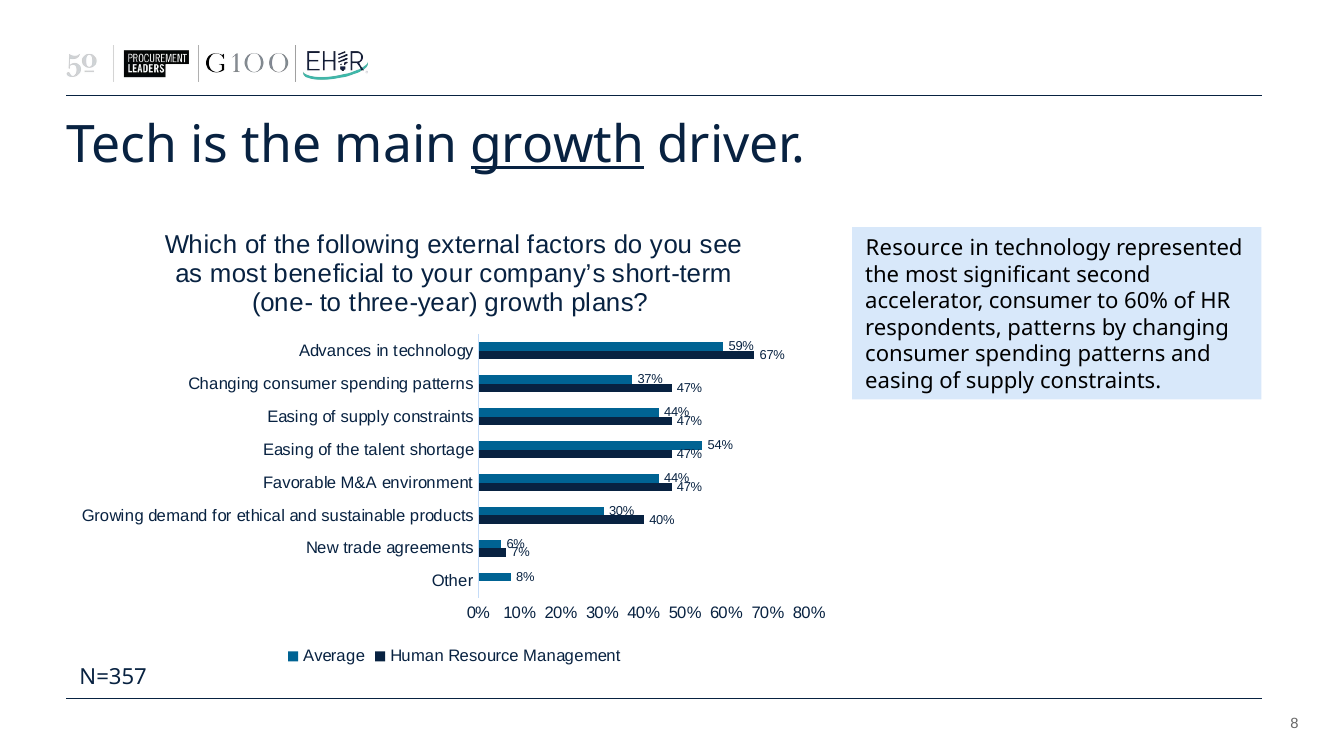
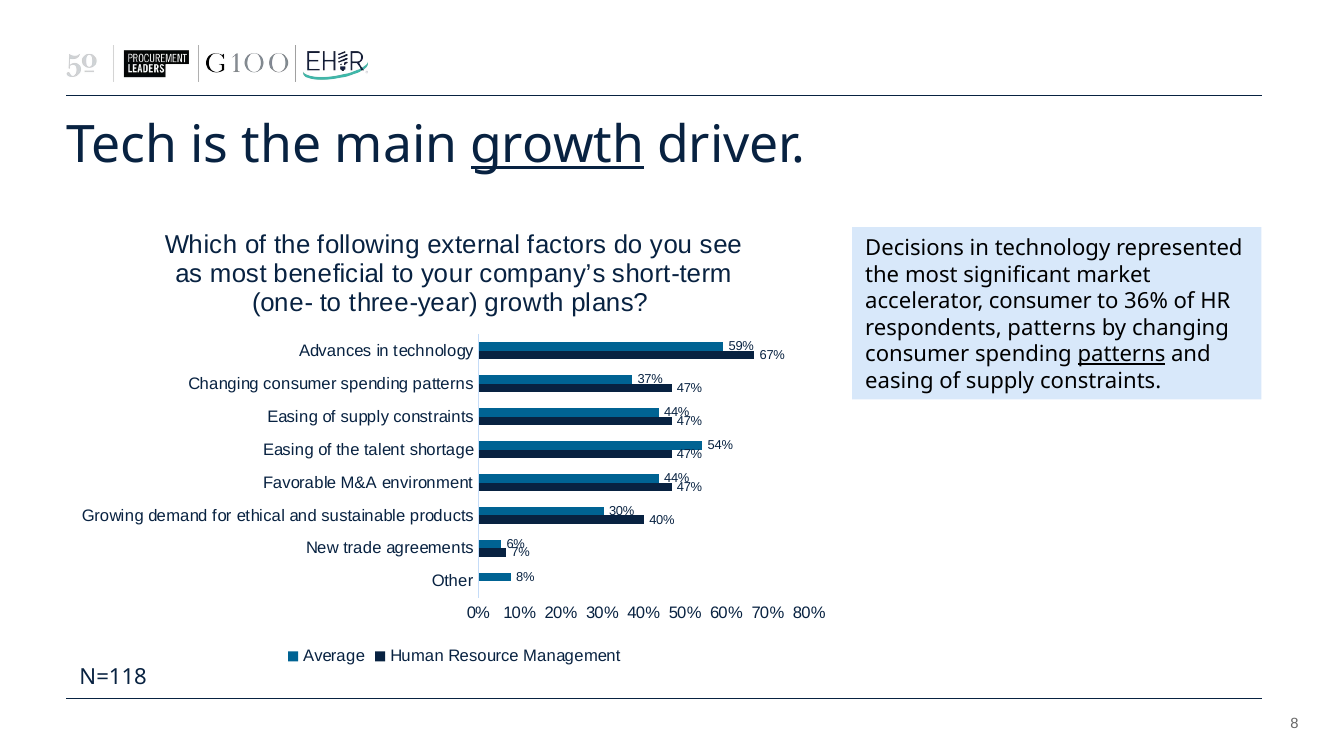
Resource at (914, 248): Resource -> Decisions
second: second -> market
to 60%: 60% -> 36%
patterns at (1121, 355) underline: none -> present
N=357: N=357 -> N=118
